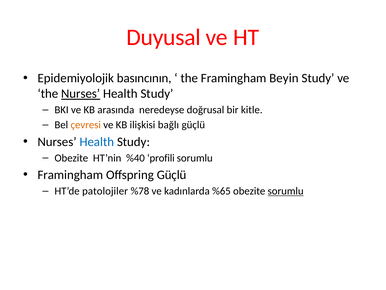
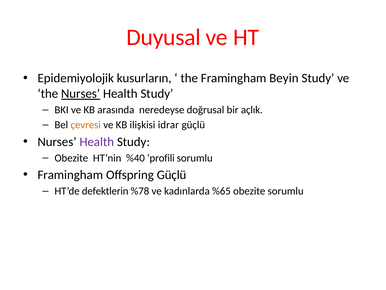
basıncının: basıncının -> kusurların
kitle: kitle -> açlık
bağlı: bağlı -> idrar
Health at (97, 142) colour: blue -> purple
patolojiler: patolojiler -> defektlerin
sorumlu at (286, 191) underline: present -> none
